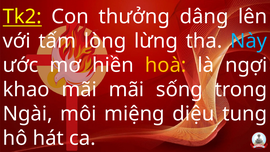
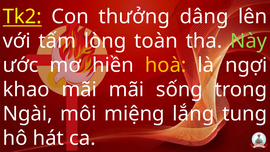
lừng: lừng -> toàn
Này colour: light blue -> light green
diệu: diệu -> lắng
